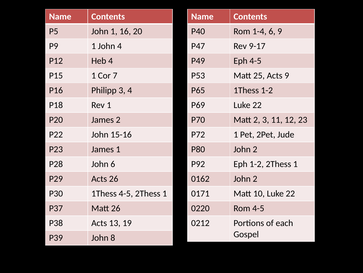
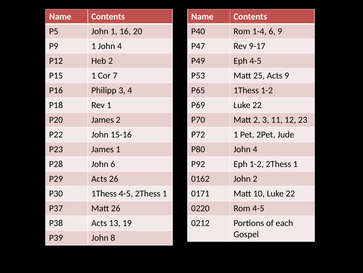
Heb 4: 4 -> 2
P80 John 2: 2 -> 4
